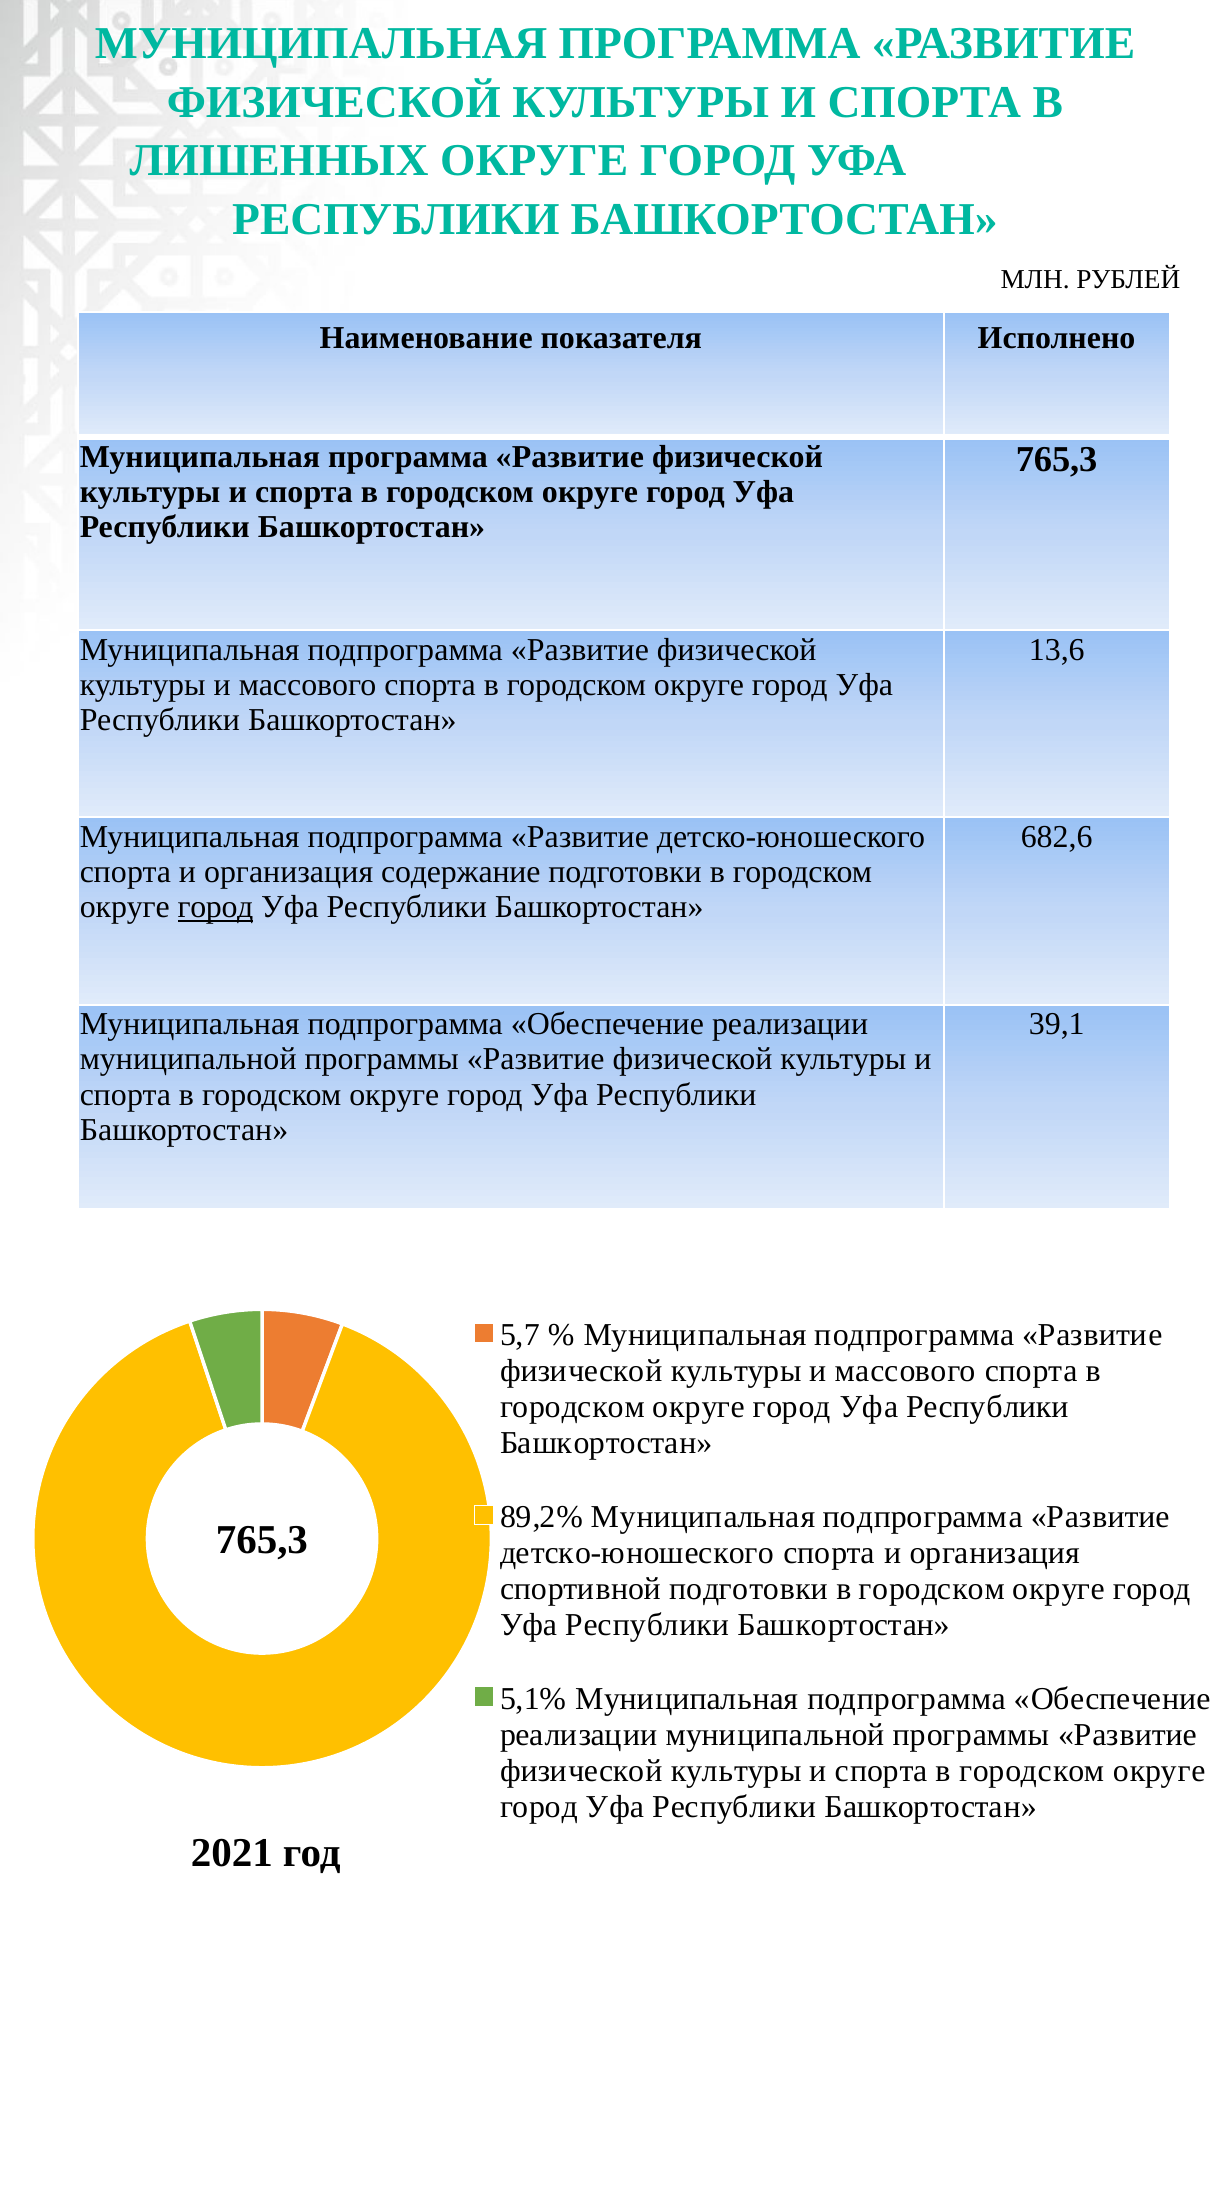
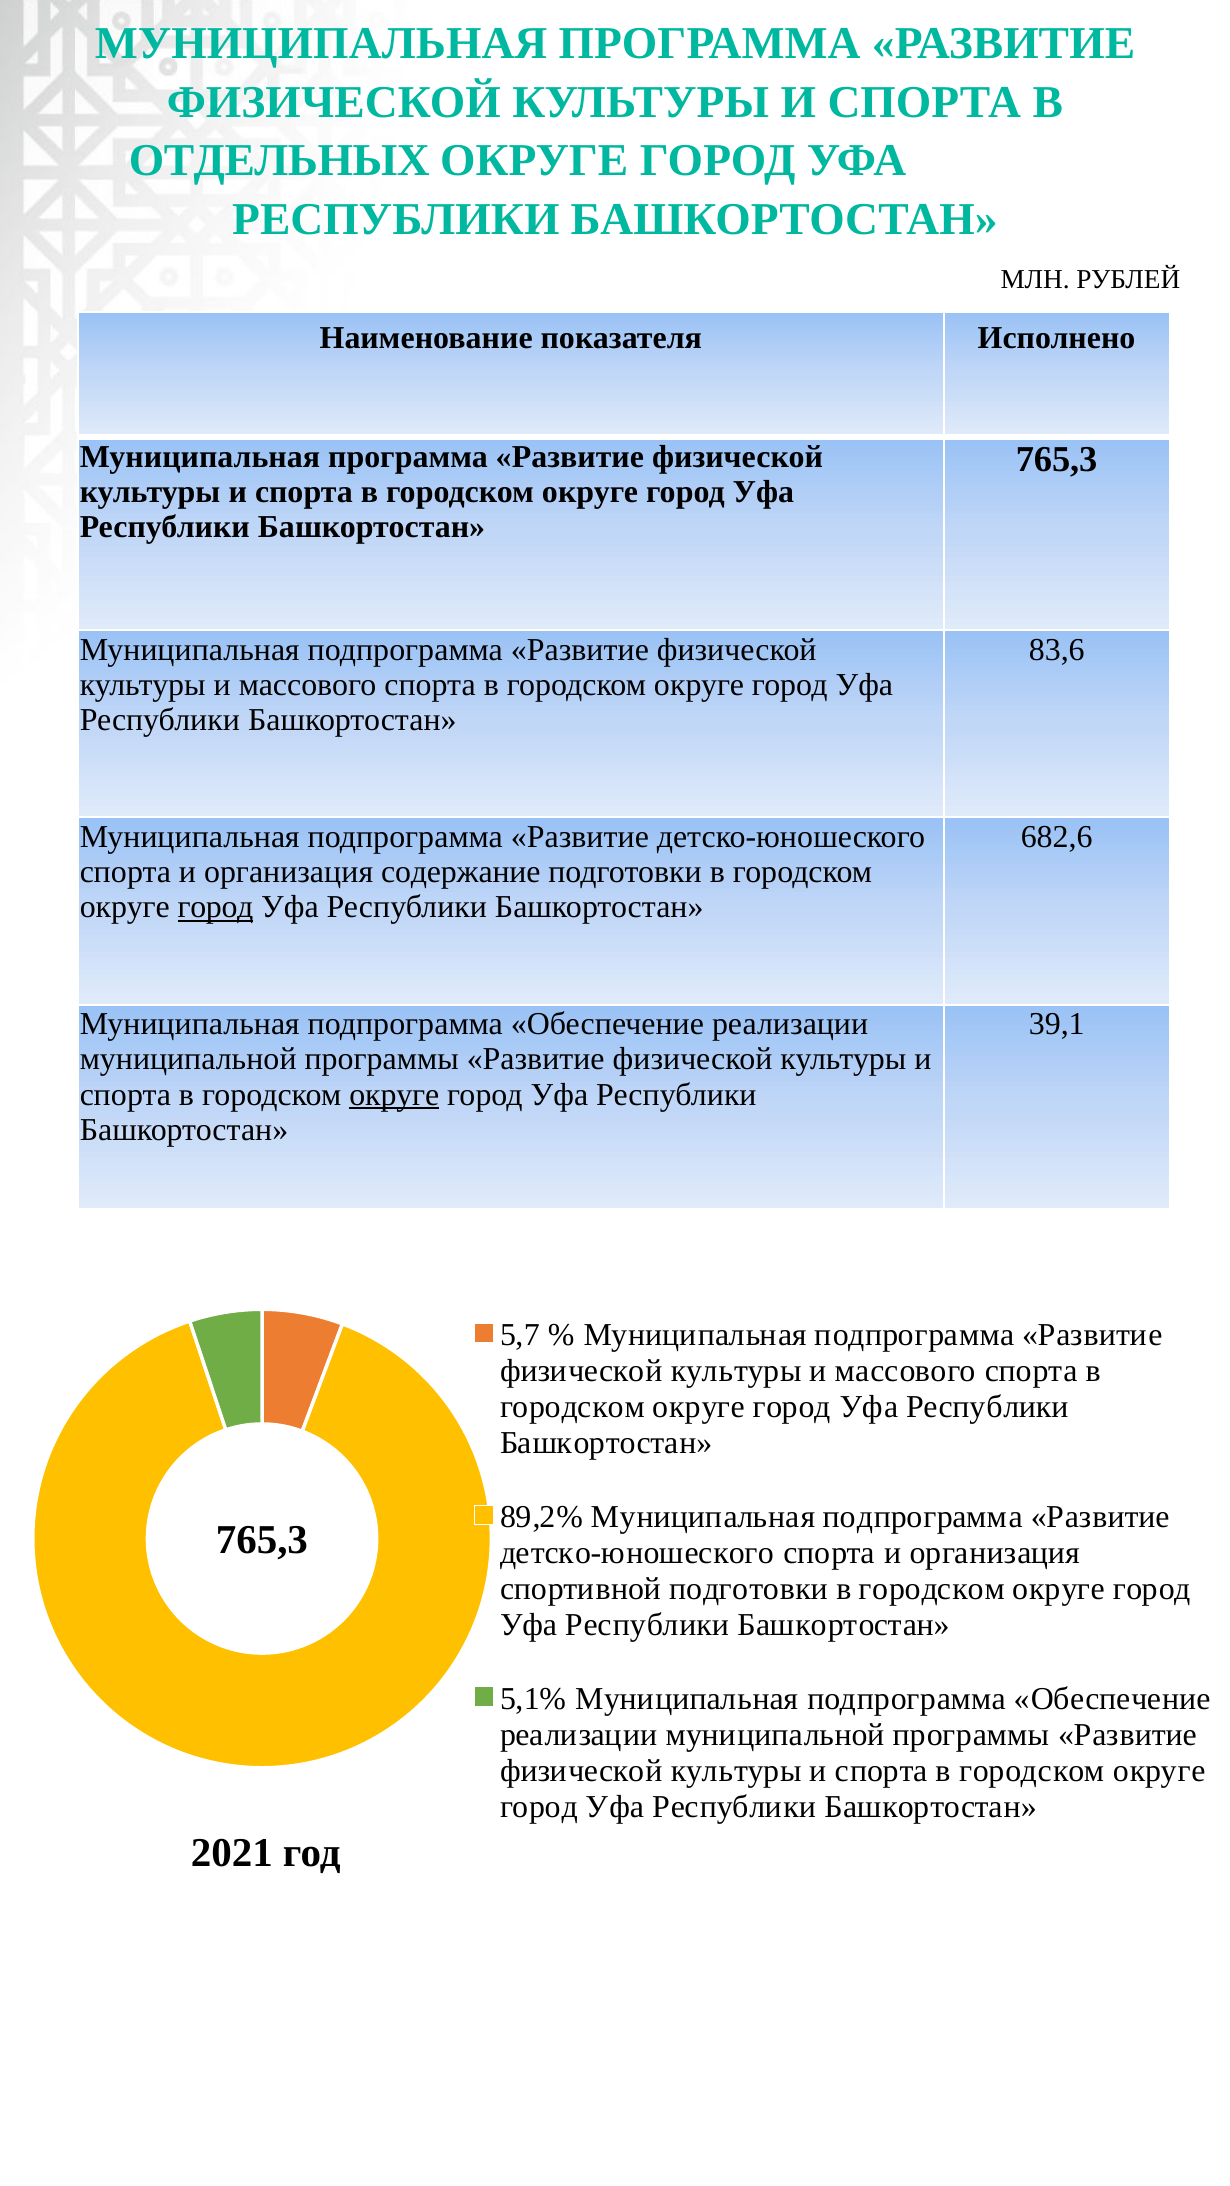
ЛИШЕННЫХ: ЛИШЕННЫХ -> ОТДЕЛЬНЫХ
13,6: 13,6 -> 83,6
округе at (394, 1095) underline: none -> present
